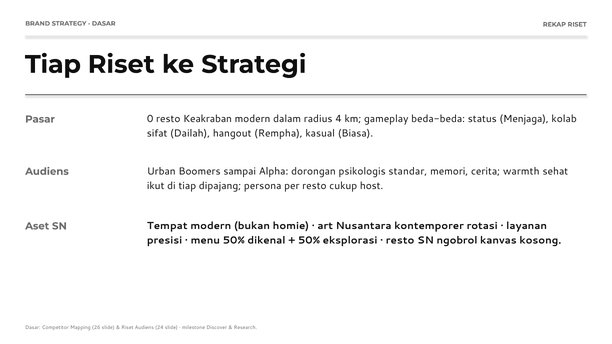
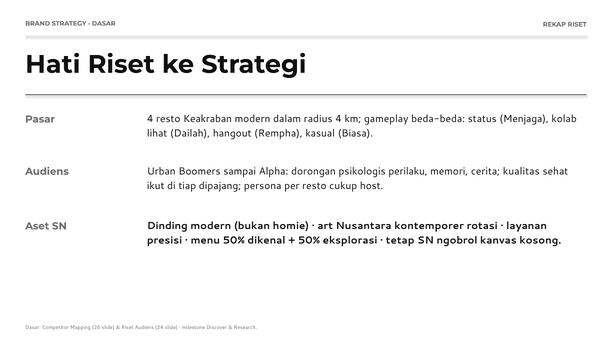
Tiap at (53, 65): Tiap -> Hati
Pasar 0: 0 -> 4
sifat: sifat -> lihat
standar: standar -> perilaku
warmth: warmth -> kualitas
Tempat: Tempat -> Dinding
resto at (400, 241): resto -> tetap
